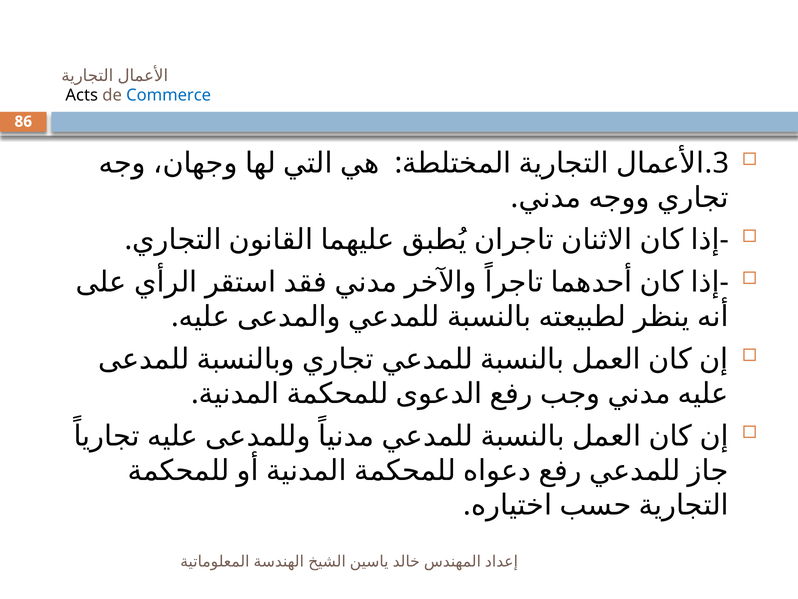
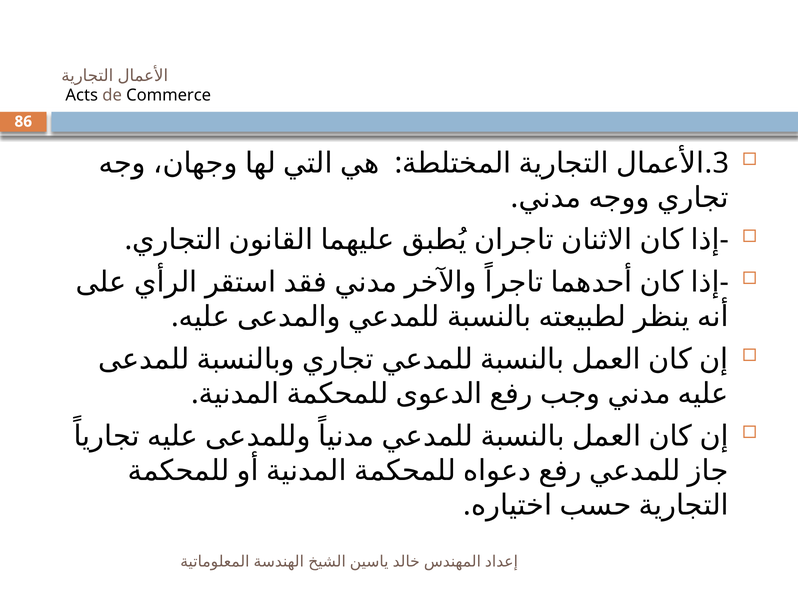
Commerce colour: blue -> black
